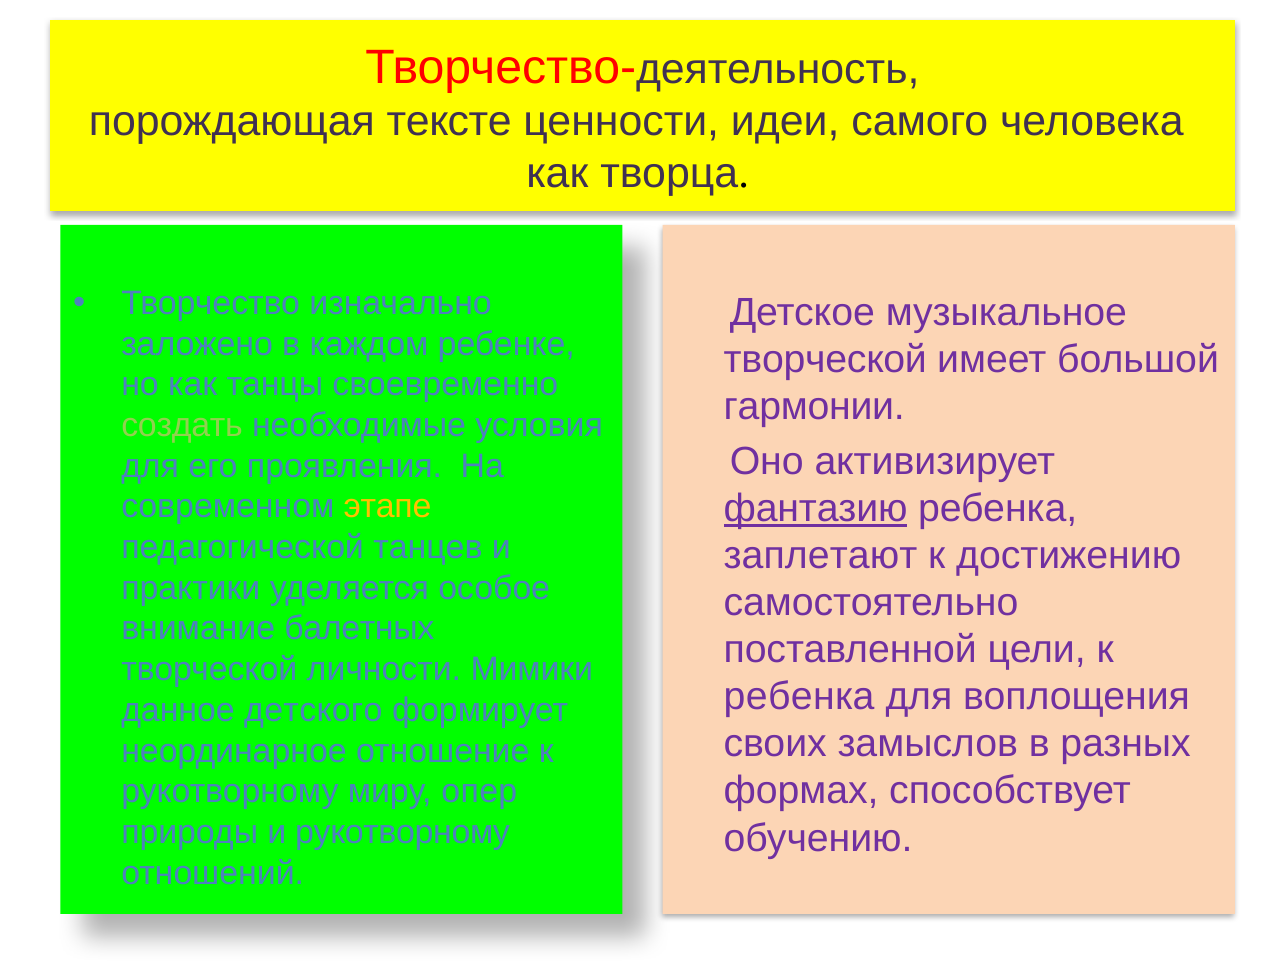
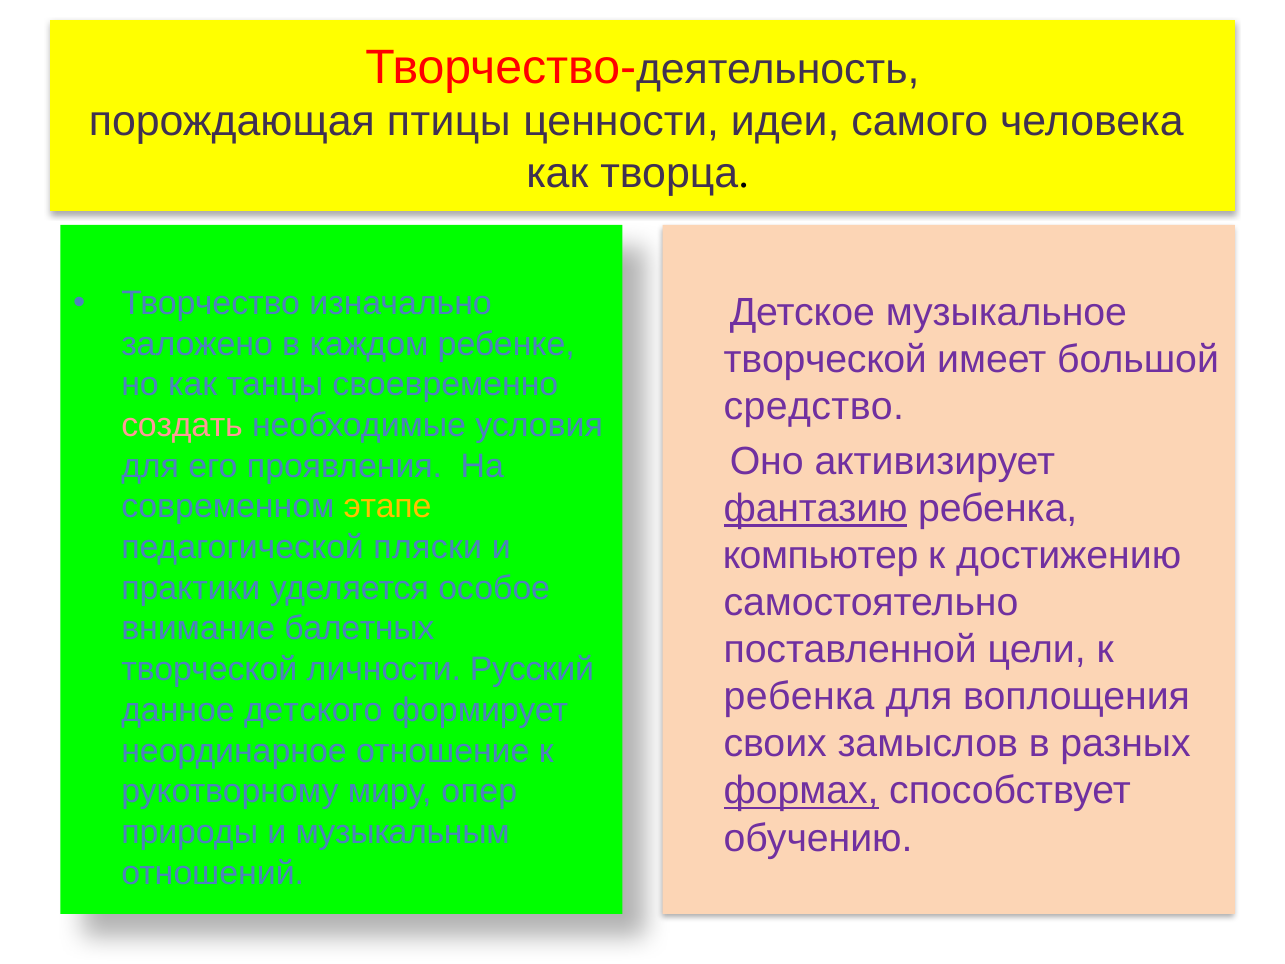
тексте: тексте -> птицы
гармонии: гармонии -> средство
создать colour: light green -> pink
танцев: танцев -> пляски
заплетают: заплетают -> компьютер
Мимики: Мимики -> Русский
формах underline: none -> present
и рукотворному: рукотворному -> музыкальным
